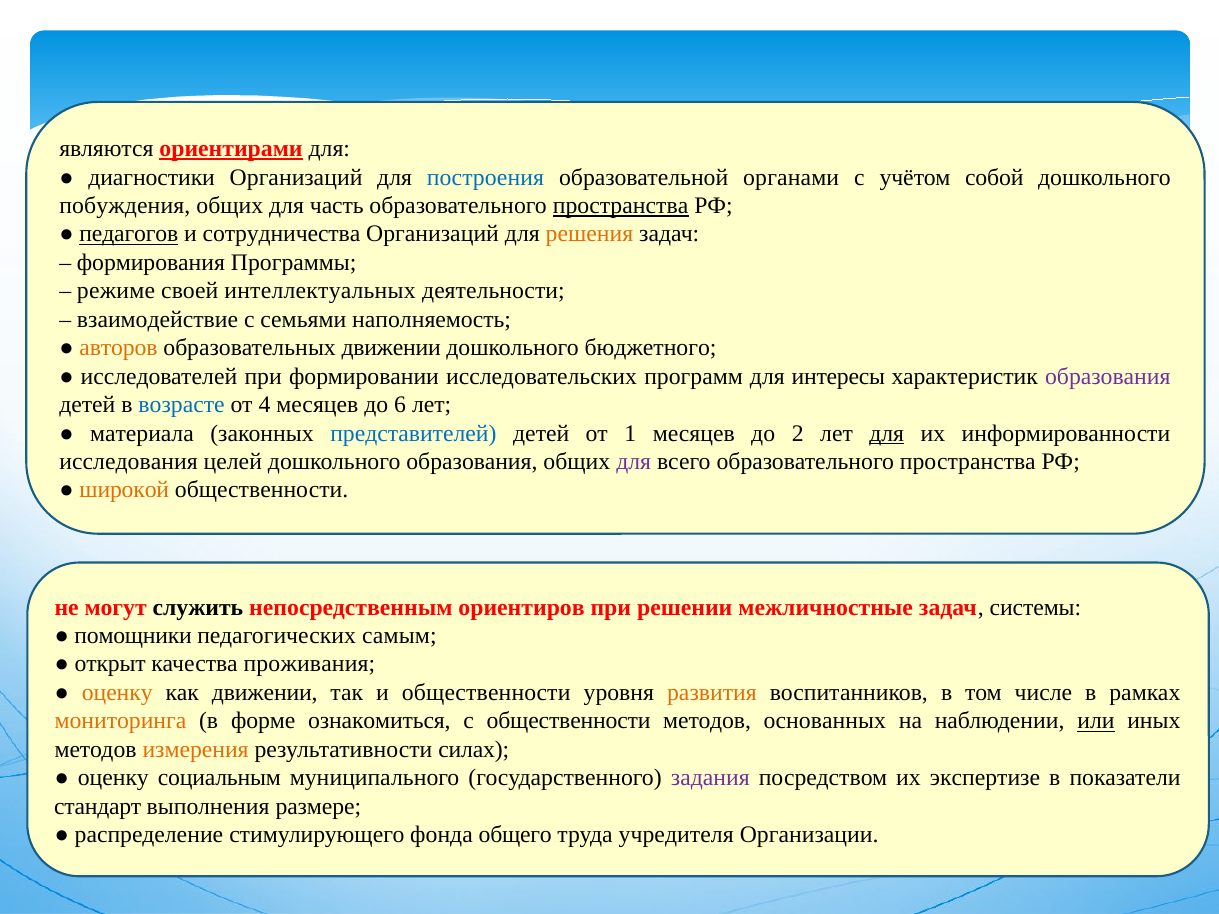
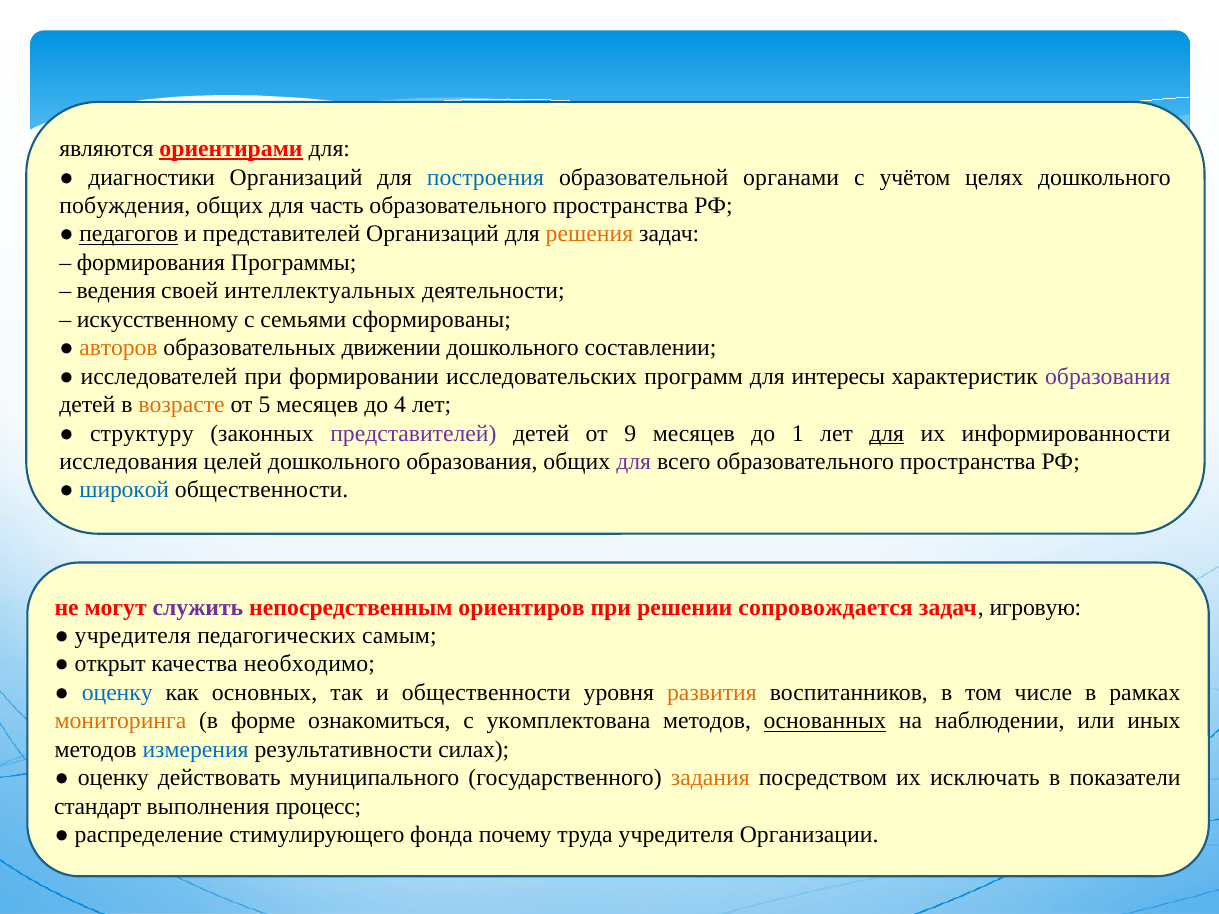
собой: собой -> целях
пространства at (621, 206) underline: present -> none
и сотрудничества: сотрудничества -> представителей
режиме: режиме -> ведения
взаимодействие: взаимодействие -> искусственному
наполняемость: наполняемость -> сформированы
бюджетного: бюджетного -> составлении
возрасте colour: blue -> orange
4: 4 -> 5
6: 6 -> 4
материала: материала -> структуру
представителей at (413, 433) colour: blue -> purple
1: 1 -> 9
2: 2 -> 1
широкой colour: orange -> blue
служить colour: black -> purple
межличностные: межличностные -> сопровождается
системы: системы -> игровую
помощники at (133, 636): помощники -> учредителя
проживания: проживания -> необходимо
оценку at (117, 693) colour: orange -> blue
как движении: движении -> основных
с общественности: общественности -> укомплектована
основанных underline: none -> present
или underline: present -> none
измерения colour: orange -> blue
социальным: социальным -> действовать
задания colour: purple -> orange
экспертизе: экспертизе -> исключать
размере: размере -> процесс
общего: общего -> почему
